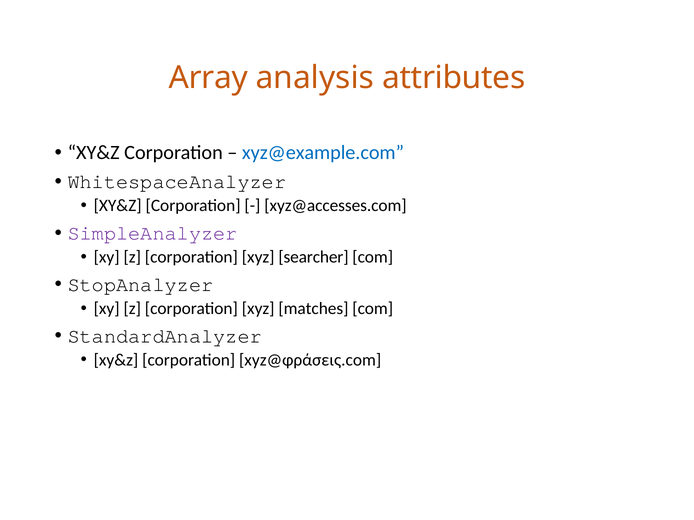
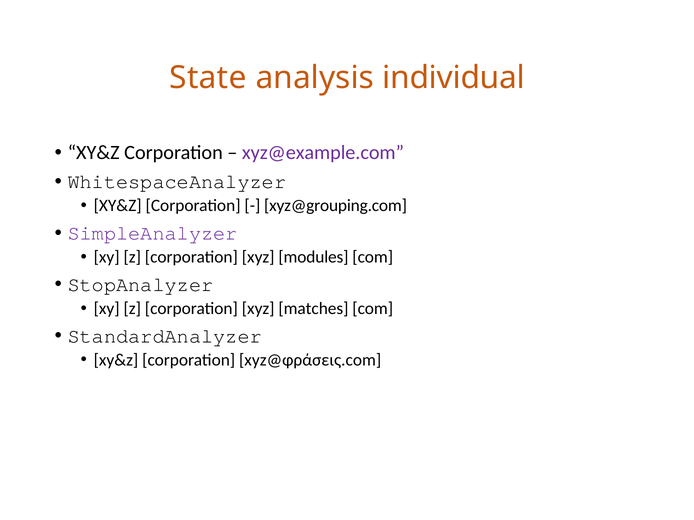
Array: Array -> State
attributes: attributes -> individual
xyz@example.com colour: blue -> purple
xyz@accesses.com: xyz@accesses.com -> xyz@grouping.com
searcher: searcher -> modules
